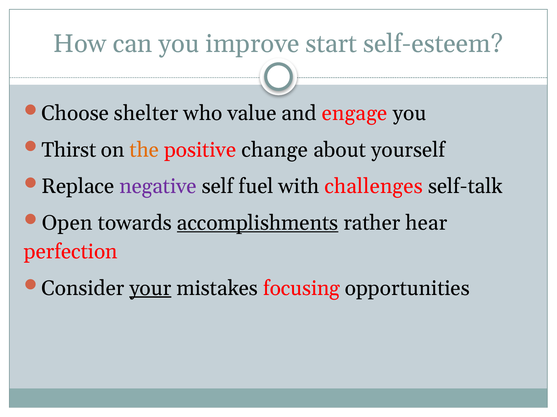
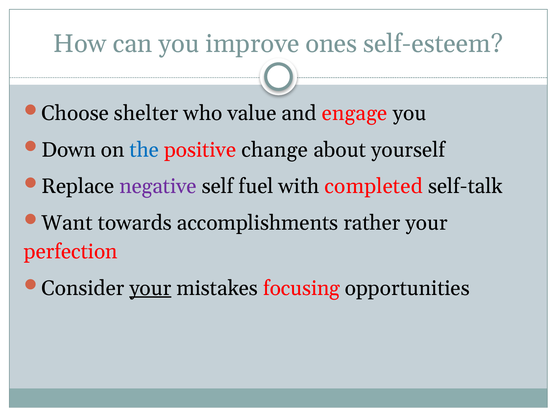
start: start -> ones
Thirst: Thirst -> Down
the colour: orange -> blue
challenges: challenges -> completed
Open: Open -> Want
accomplishments underline: present -> none
rather hear: hear -> your
